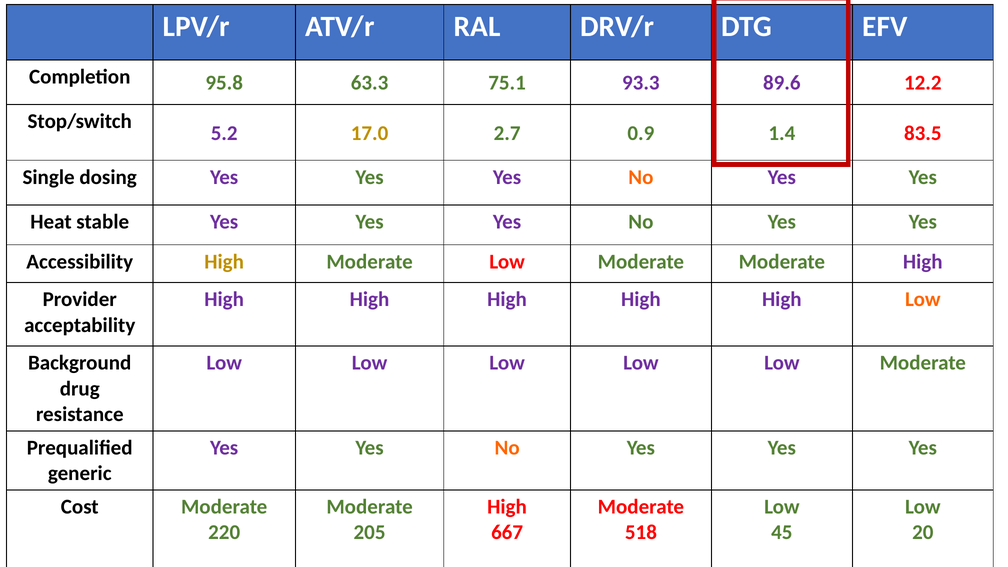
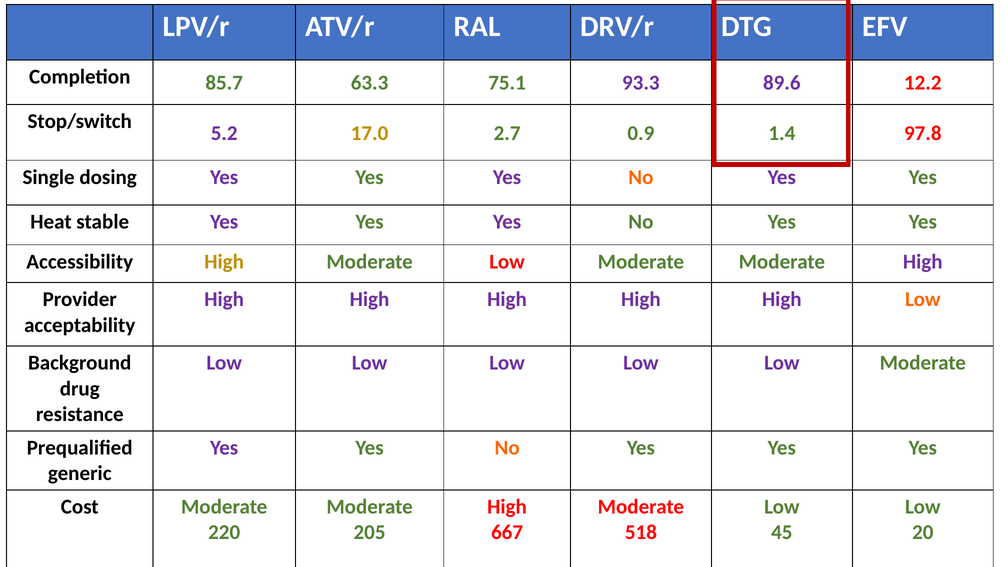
95.8: 95.8 -> 85.7
83.5: 83.5 -> 97.8
